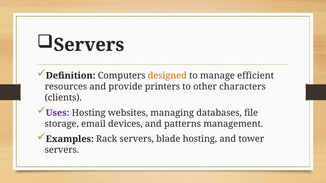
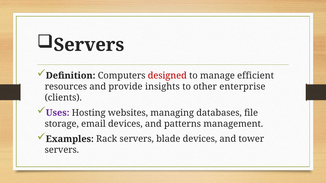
designed colour: orange -> red
printers: printers -> insights
characters: characters -> enterprise
blade hosting: hosting -> devices
